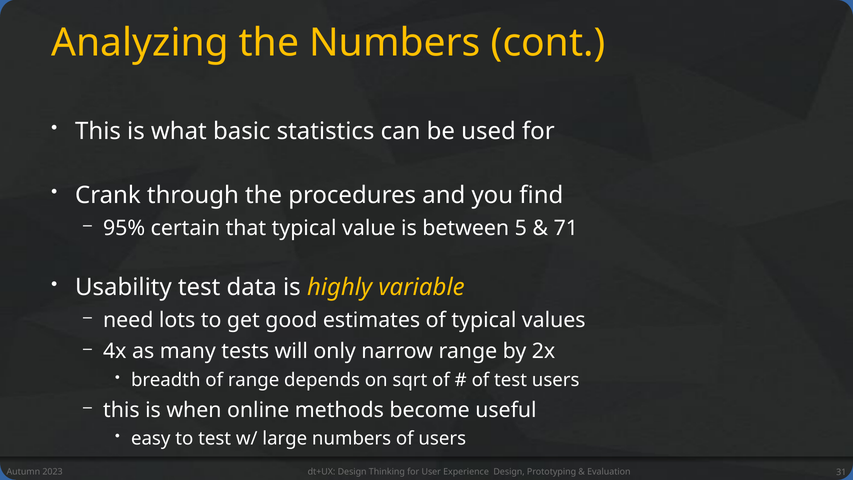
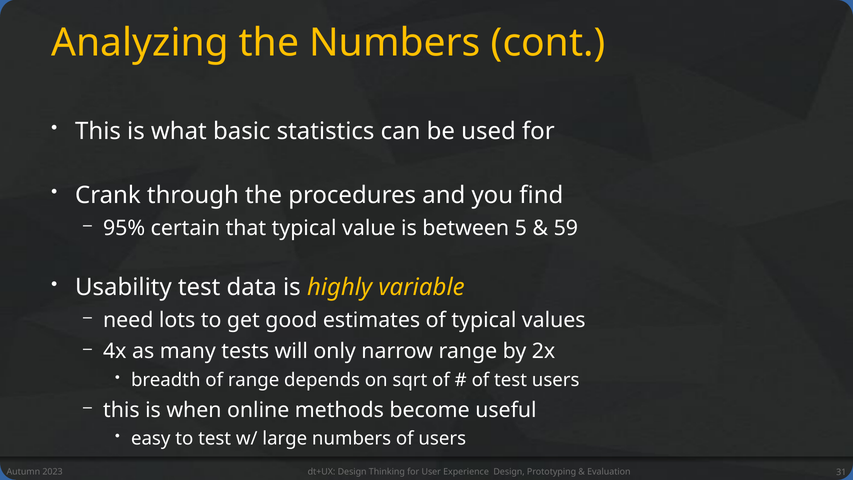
71: 71 -> 59
